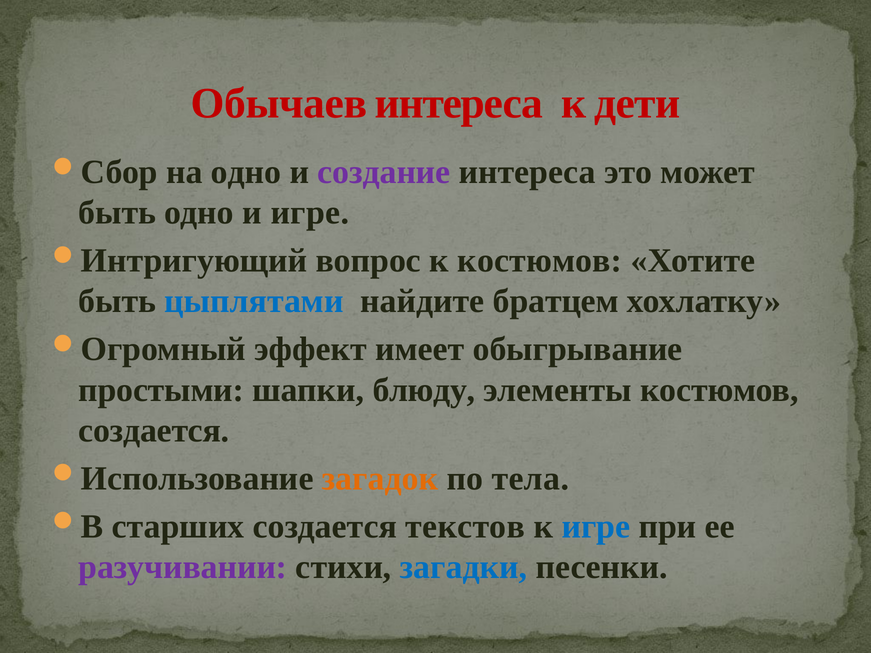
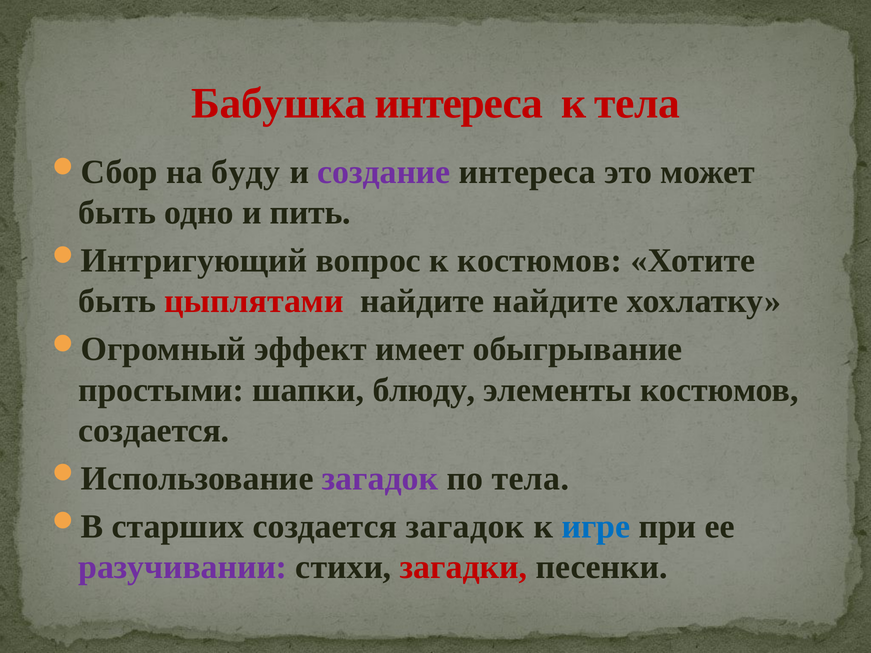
Обычаев: Обычаев -> Бабушка
к дети: дети -> тела
на одно: одно -> буду
и игре: игре -> пить
цыплятами colour: blue -> red
найдите братцем: братцем -> найдите
загадок at (380, 479) colour: orange -> purple
создается текстов: текстов -> загадок
загадки colour: blue -> red
